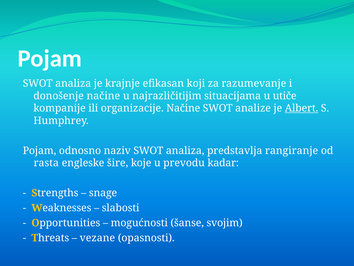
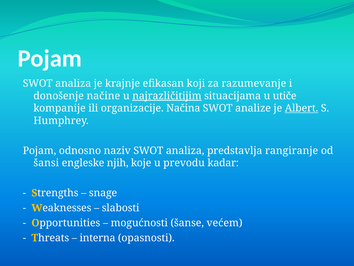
najrazličitijim underline: none -> present
organizacije Načine: Načine -> Načina
rasta: rasta -> šansi
šire: šire -> njih
svojim: svojim -> većem
vezane: vezane -> interna
